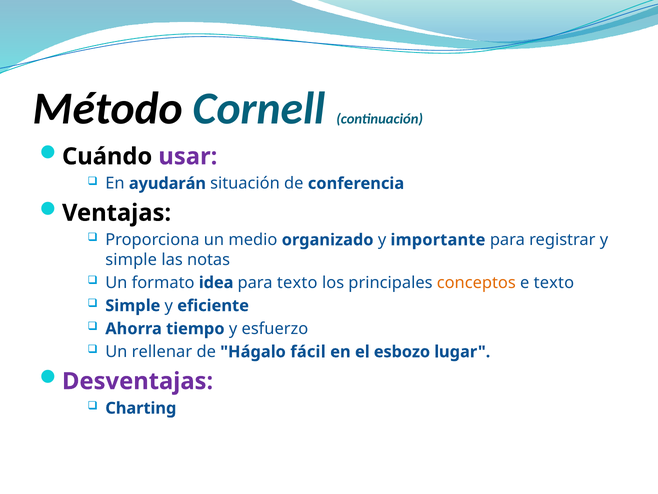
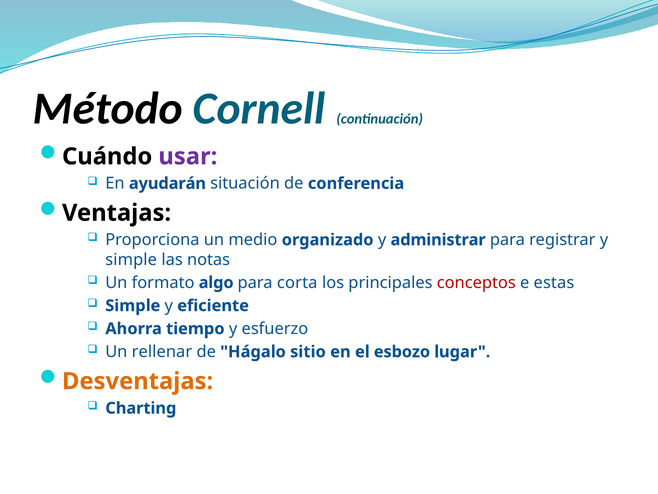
importante: importante -> administrar
idea: idea -> algo
para texto: texto -> corta
conceptos colour: orange -> red
e texto: texto -> estas
fácil: fácil -> sitio
Desventajas colour: purple -> orange
